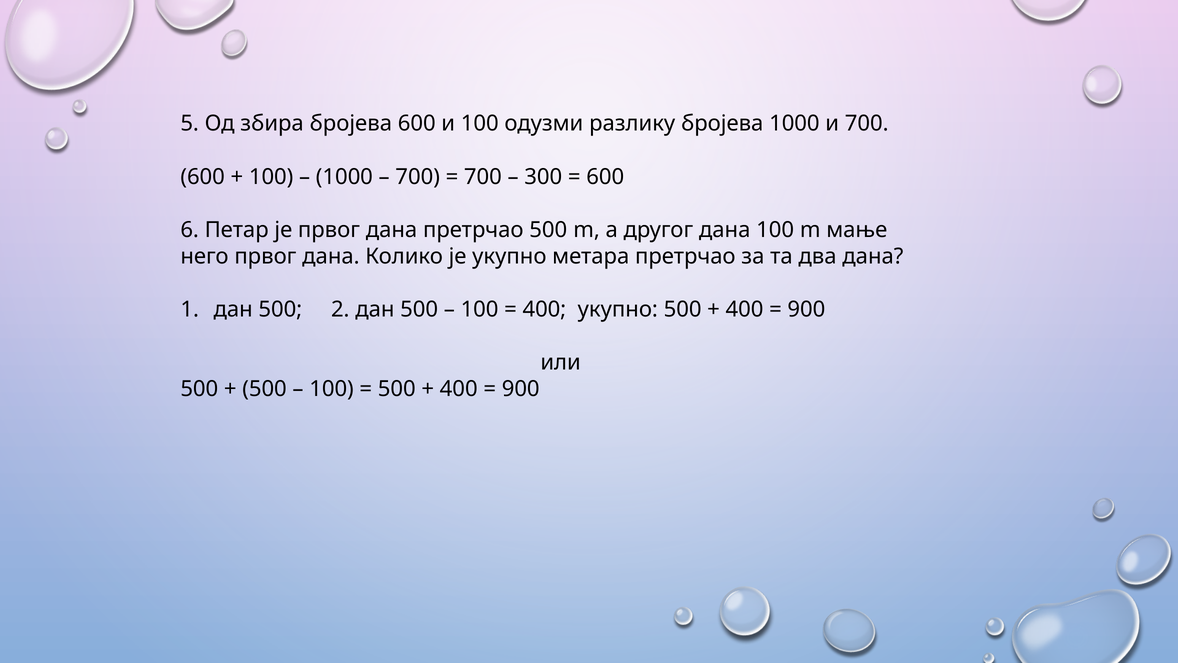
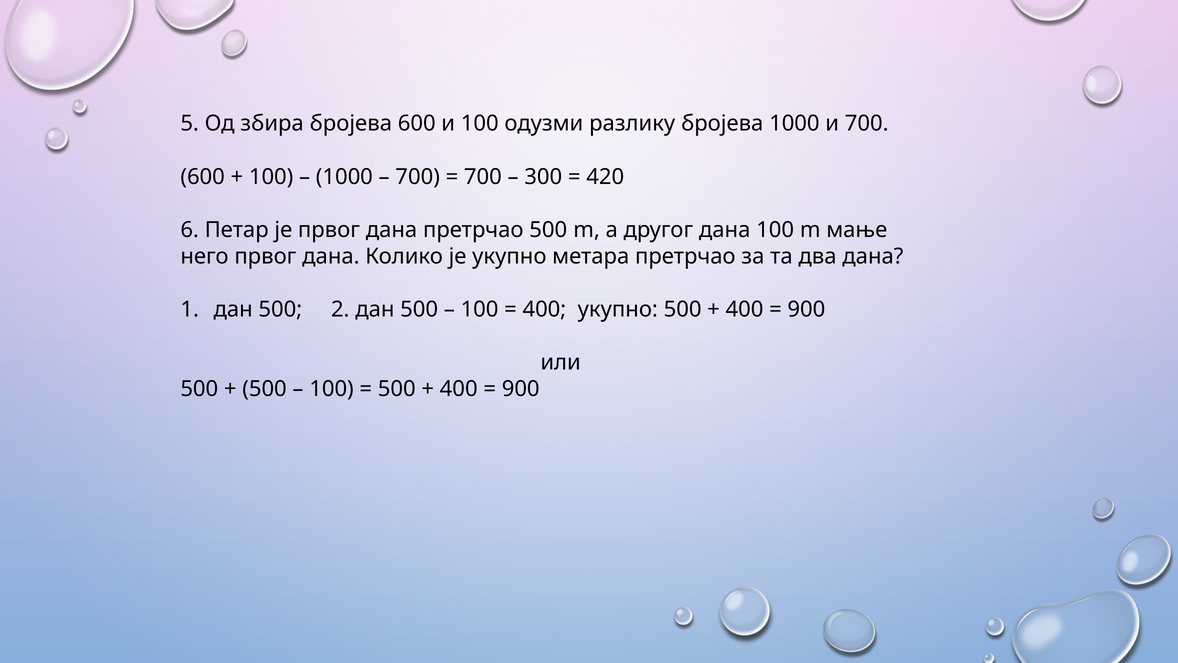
600 at (605, 177): 600 -> 420
